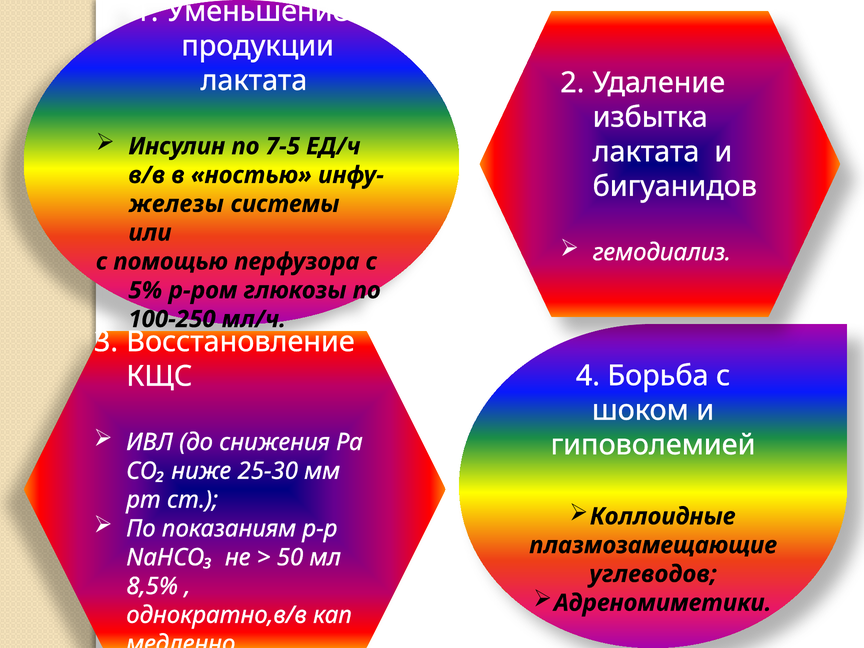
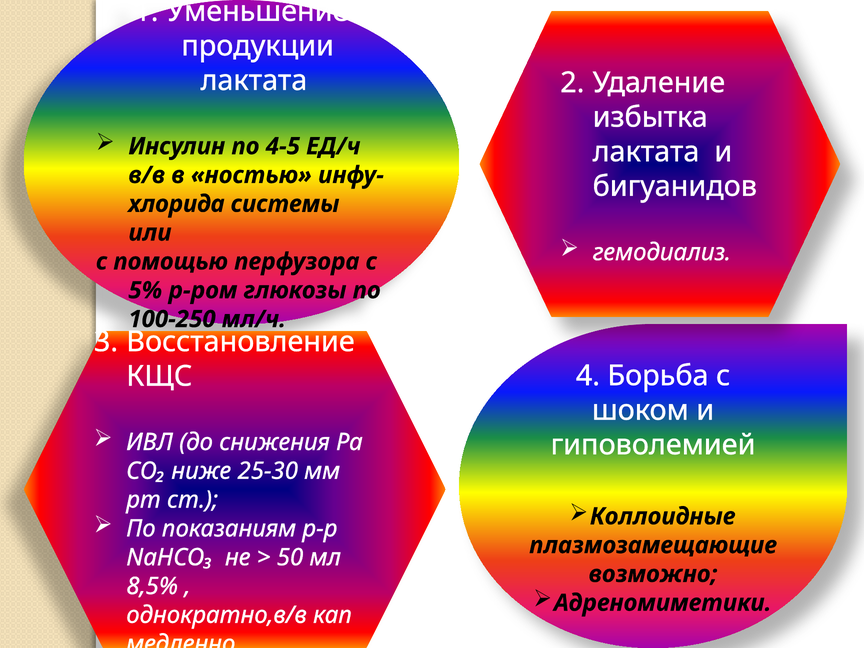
7-5: 7-5 -> 4-5
железы: железы -> хлорида
углеводов: углеводов -> возможно
